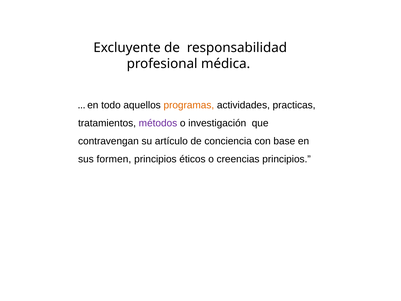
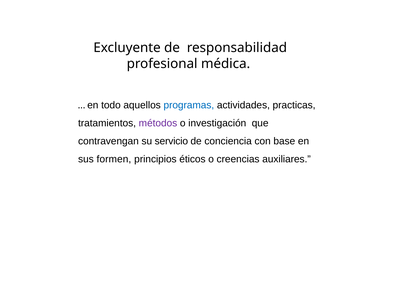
programas colour: orange -> blue
artículo: artículo -> servicio
creencias principios: principios -> auxiliares
